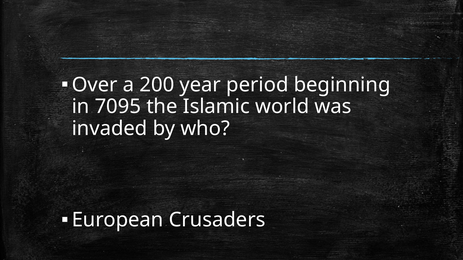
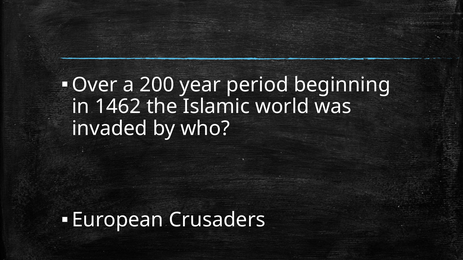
7095: 7095 -> 1462
